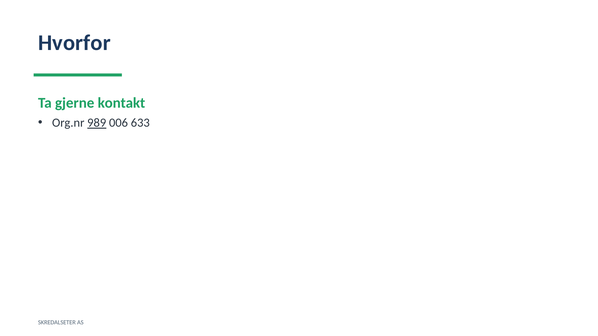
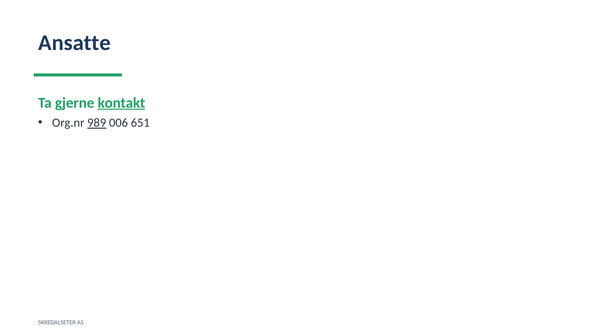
Hvorfor: Hvorfor -> Ansatte
kontakt underline: none -> present
633: 633 -> 651
